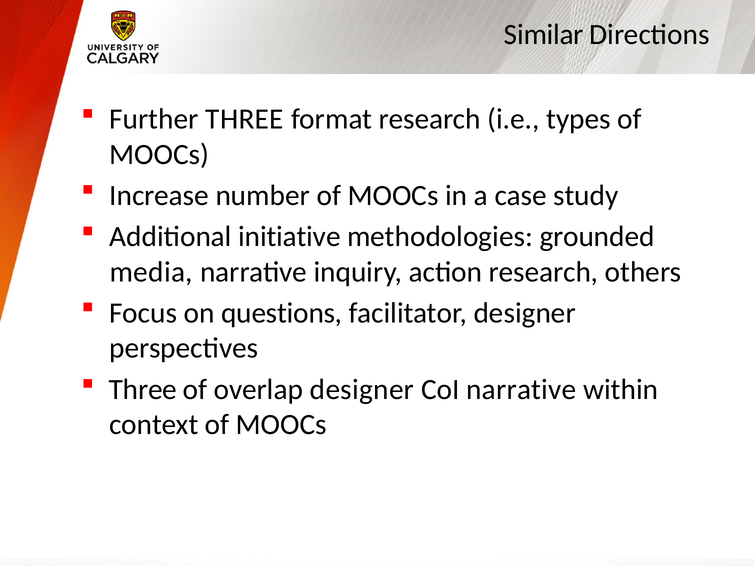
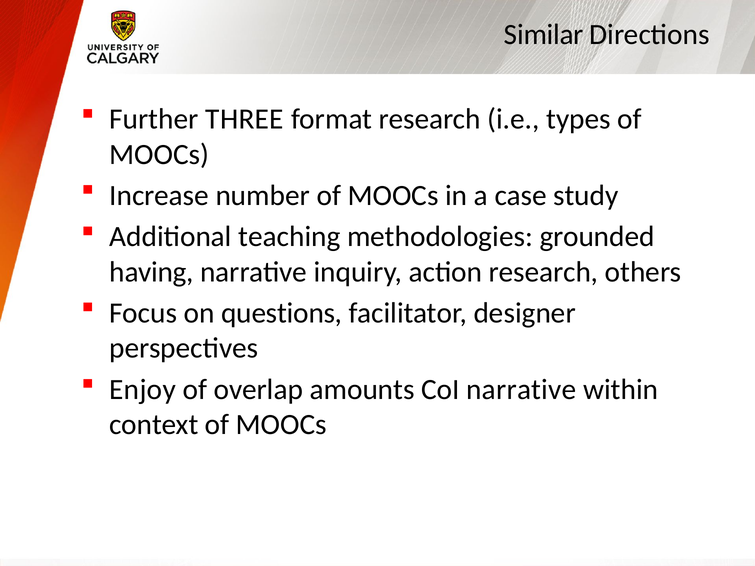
initiative: initiative -> teaching
media: media -> having
Three at (143, 390): Three -> Enjoy
overlap designer: designer -> amounts
